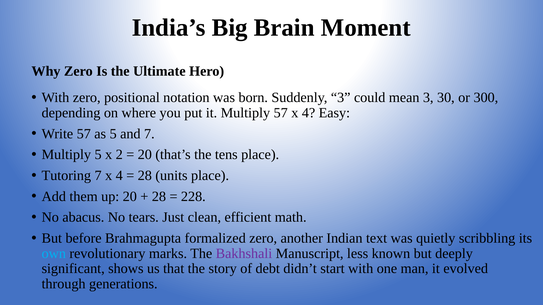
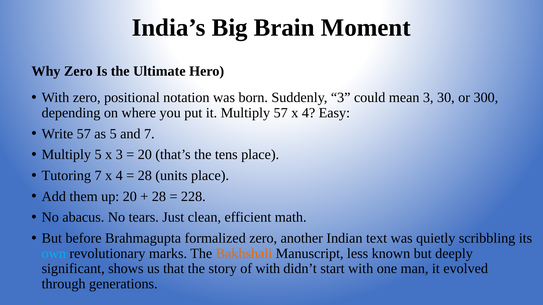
x 2: 2 -> 3
Bakhshali colour: purple -> orange
of debt: debt -> with
